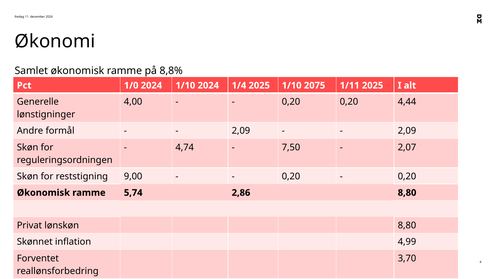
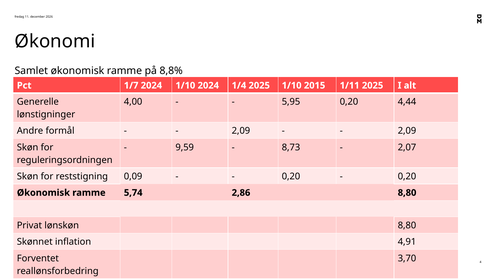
1/0: 1/0 -> 1/7
2075: 2075 -> 2015
0,20 at (291, 102): 0,20 -> 5,95
4,74: 4,74 -> 9,59
7,50: 7,50 -> 8,73
9,00: 9,00 -> 0,09
4,99: 4,99 -> 4,91
